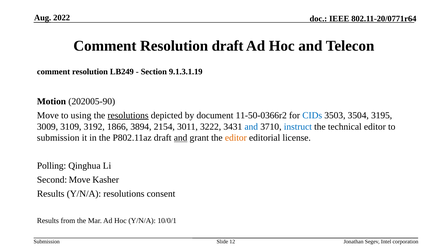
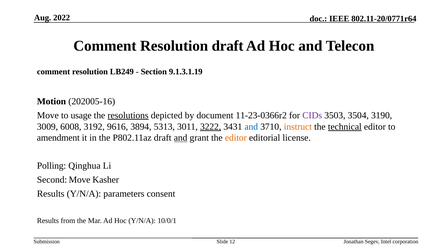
202005-90: 202005-90 -> 202005-16
using: using -> usage
11-50-0366r2: 11-50-0366r2 -> 11-23-0366r2
CIDs colour: blue -> purple
3195: 3195 -> 3190
3109: 3109 -> 6008
1866: 1866 -> 9616
2154: 2154 -> 5313
3222 underline: none -> present
instruct colour: blue -> orange
technical underline: none -> present
submission at (58, 138): submission -> amendment
Y/N/A resolutions: resolutions -> parameters
